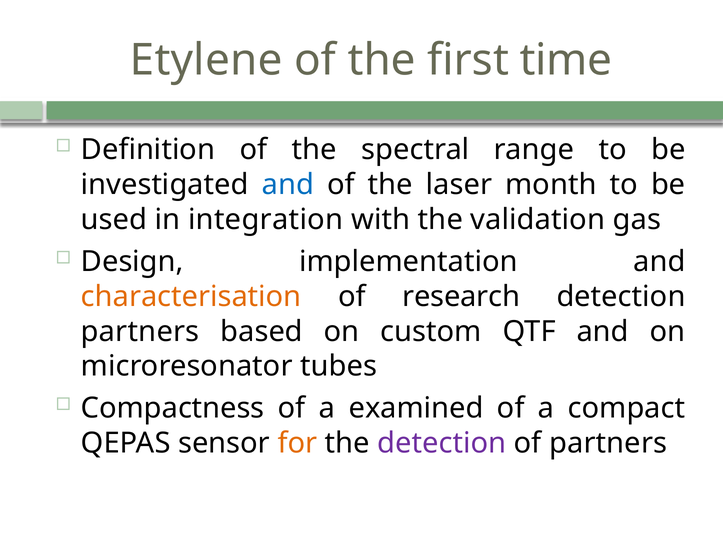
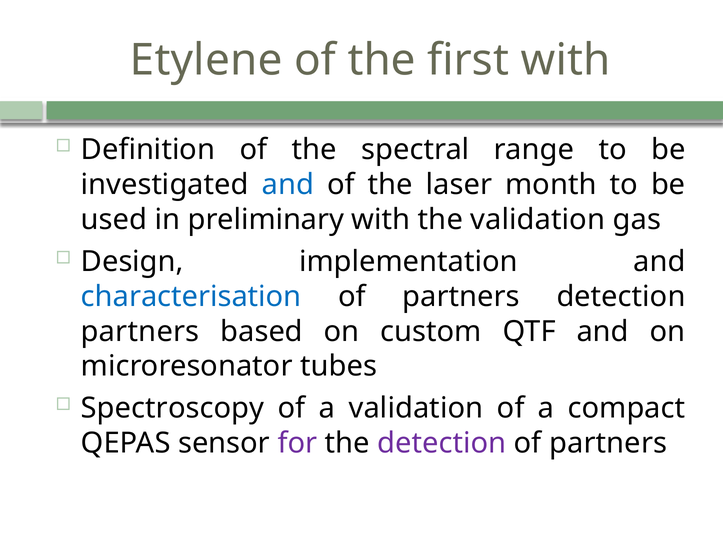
first time: time -> with
integration: integration -> preliminary
characterisation colour: orange -> blue
research at (461, 297): research -> partners
Compactness: Compactness -> Spectroscopy
a examined: examined -> validation
for colour: orange -> purple
